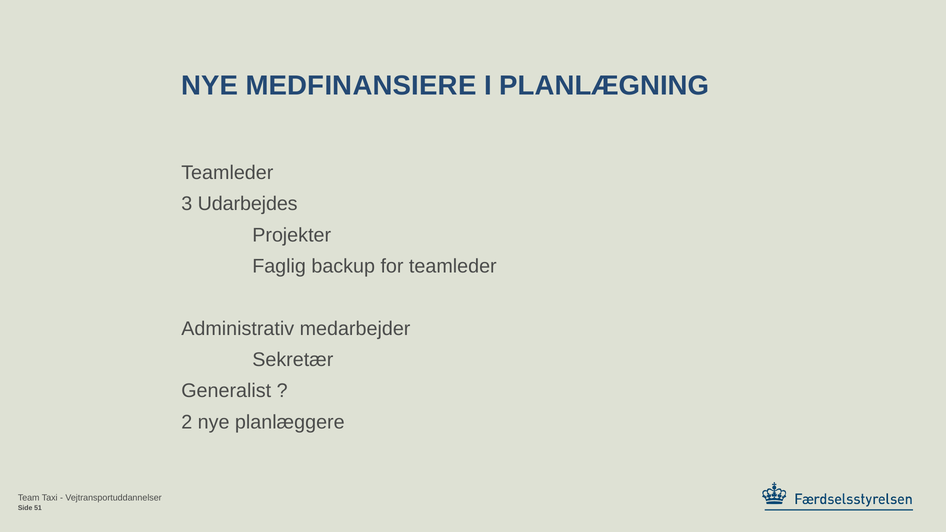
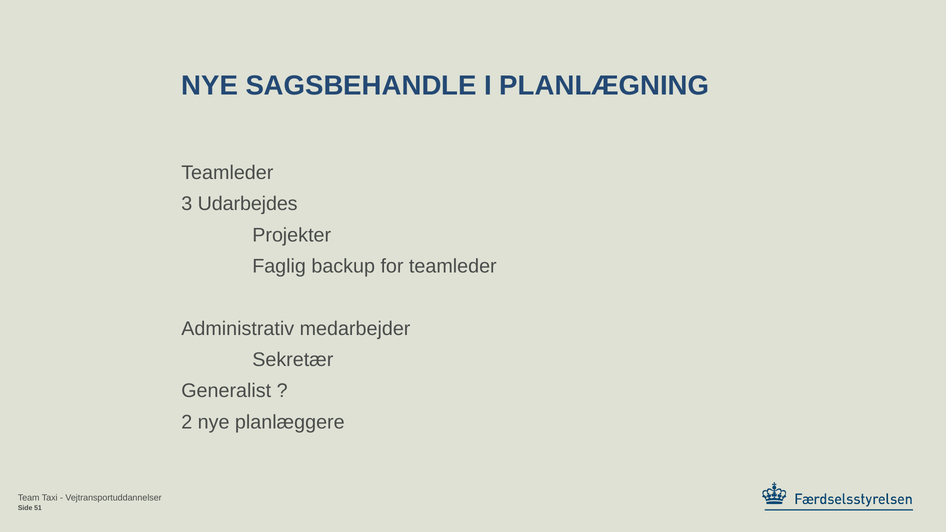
MEDFINANSIERE: MEDFINANSIERE -> SAGSBEHANDLE
